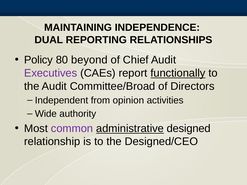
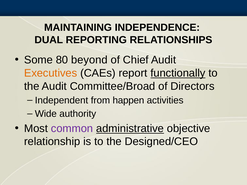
Policy: Policy -> Some
Executives colour: purple -> orange
opinion: opinion -> happen
designed: designed -> objective
